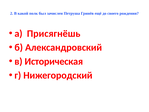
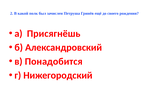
Историческая: Историческая -> Понадобится
